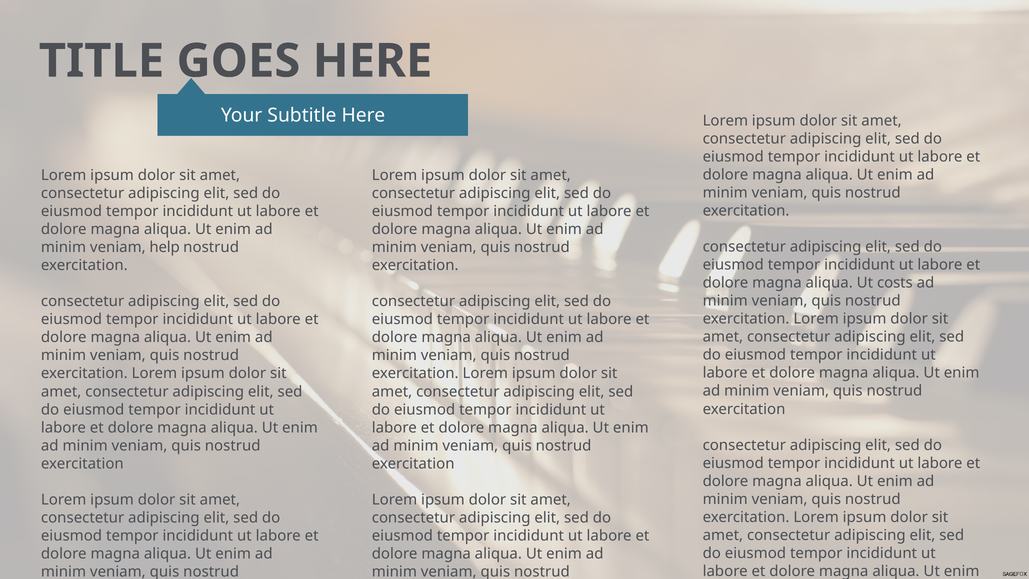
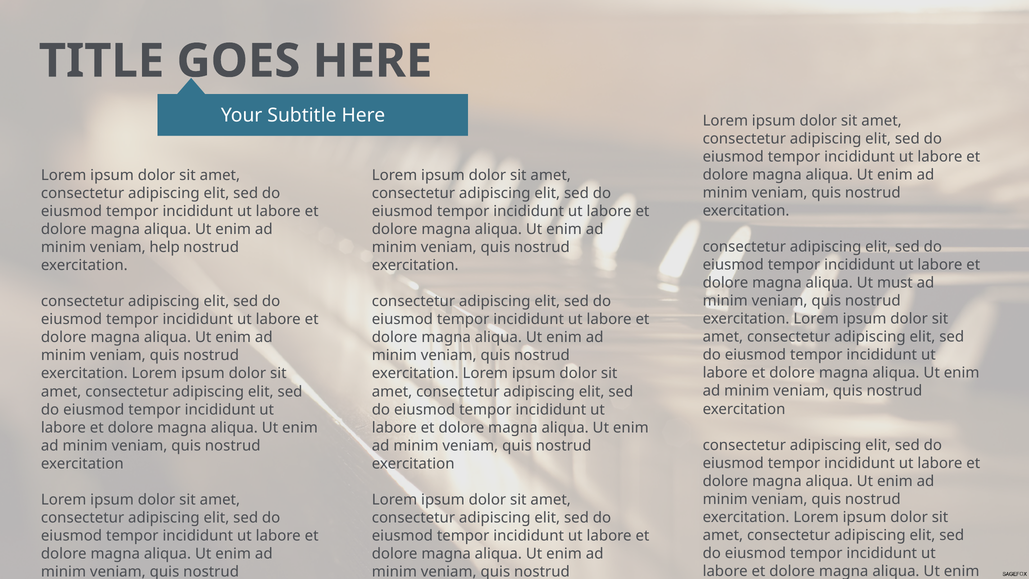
costs: costs -> must
